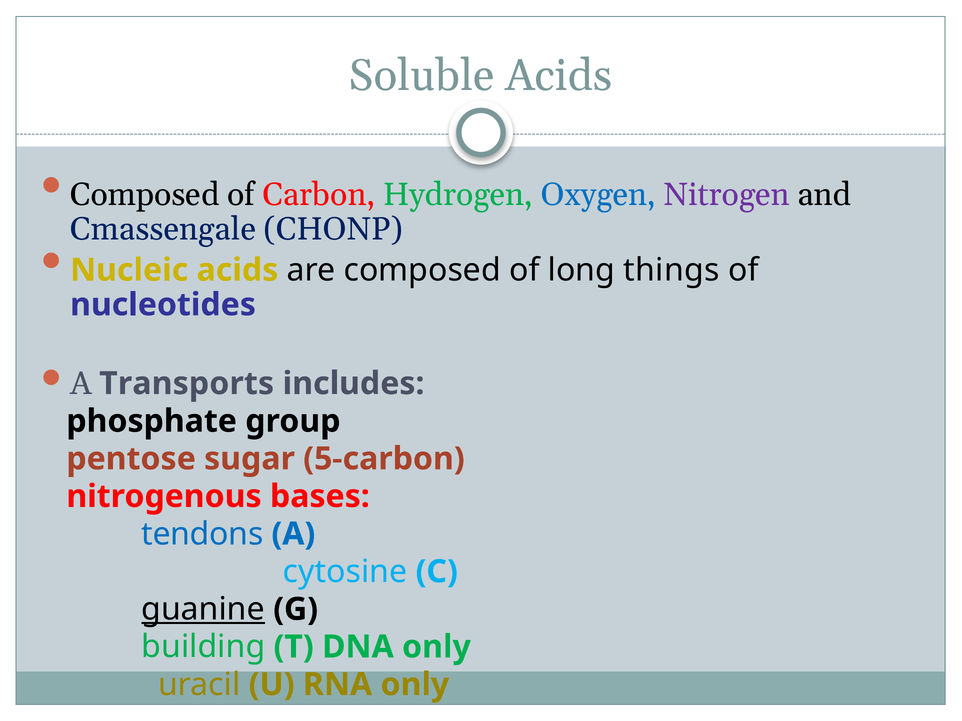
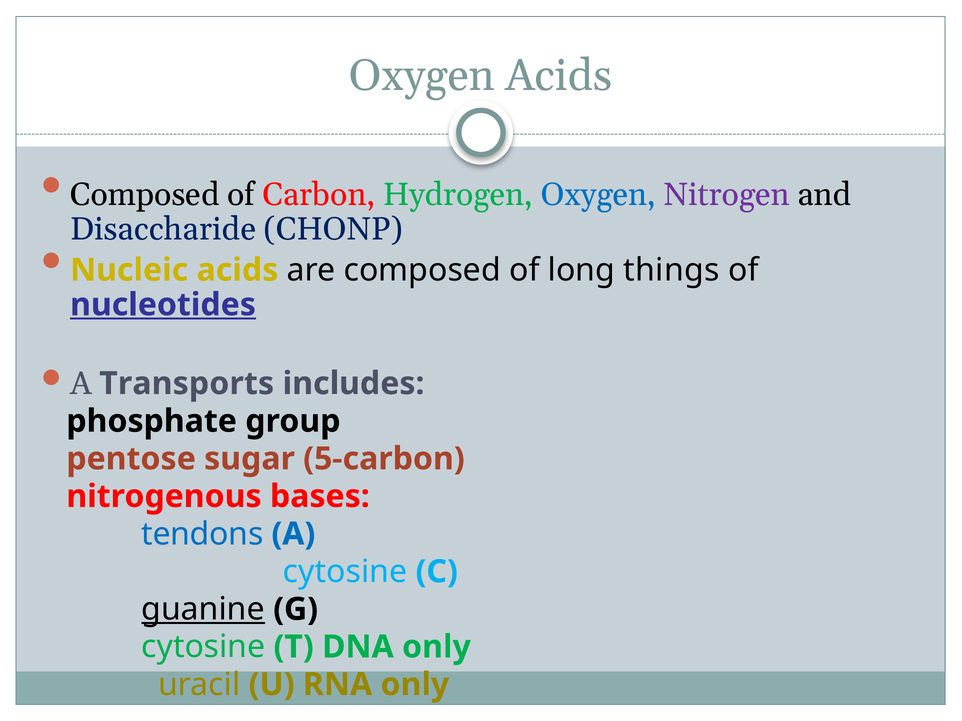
Soluble at (422, 76): Soluble -> Oxygen
Cmassengale: Cmassengale -> Disaccharide
nucleotides underline: none -> present
building at (203, 647): building -> cytosine
